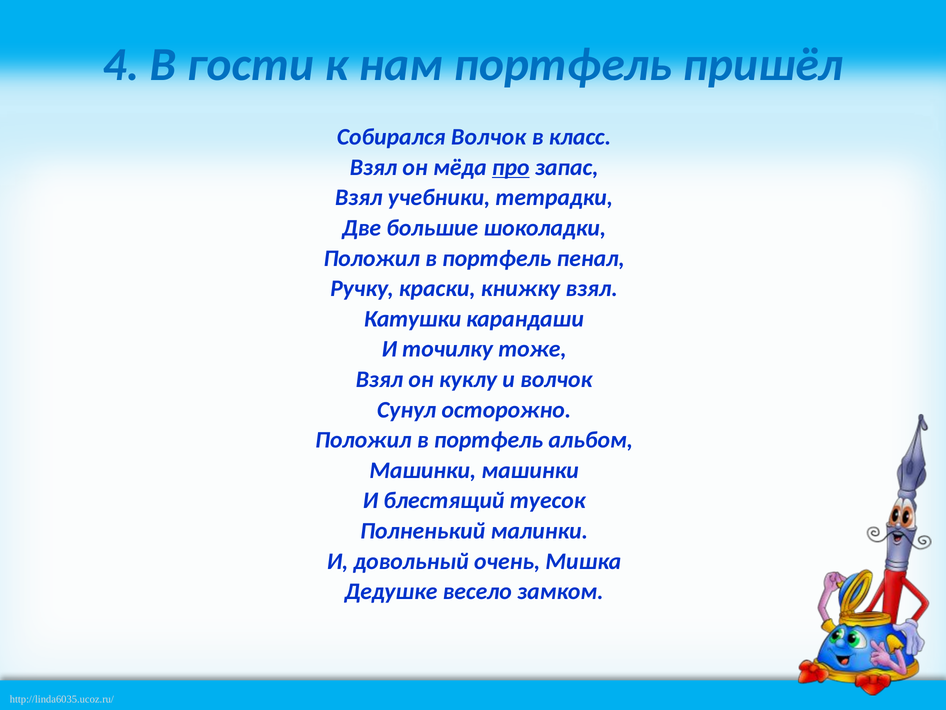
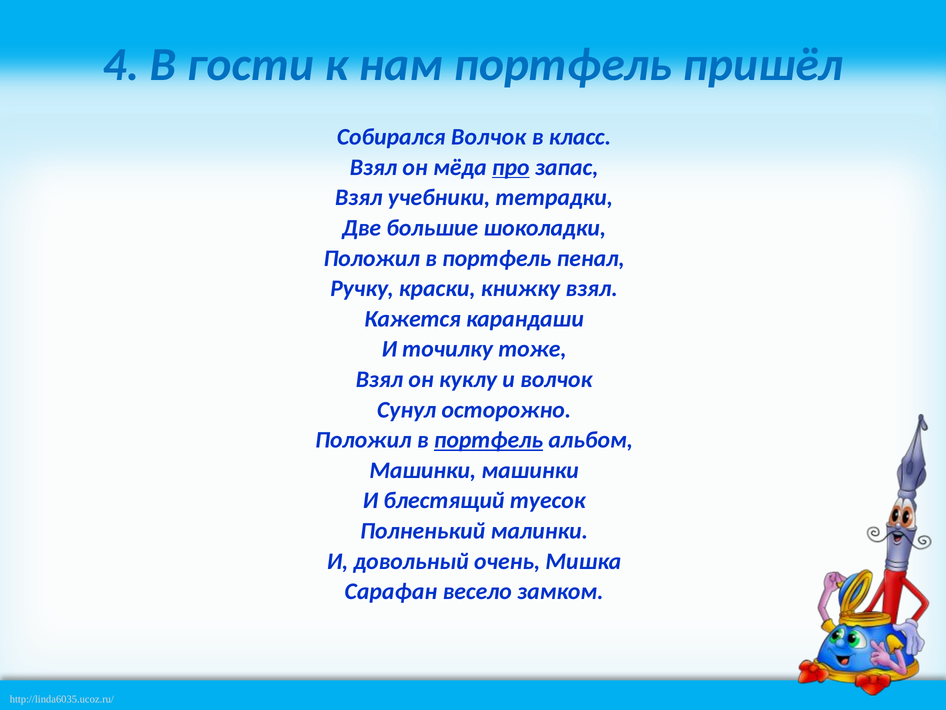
Катушки: Катушки -> Кажется
портфель at (489, 440) underline: none -> present
Дедушке: Дедушке -> Сарафан
